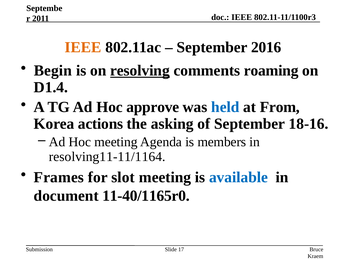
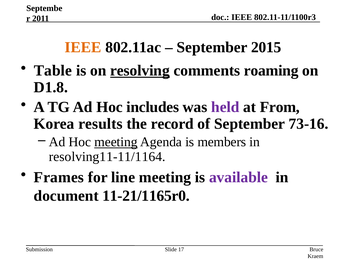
2016: 2016 -> 2015
Begin: Begin -> Table
D1.4: D1.4 -> D1.8
approve: approve -> includes
held colour: blue -> purple
actions: actions -> results
asking: asking -> record
18-16: 18-16 -> 73-16
meeting at (116, 142) underline: none -> present
slot: slot -> line
available colour: blue -> purple
11-40/1165r0: 11-40/1165r0 -> 11-21/1165r0
